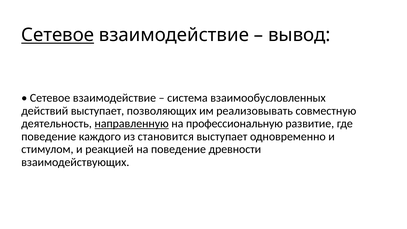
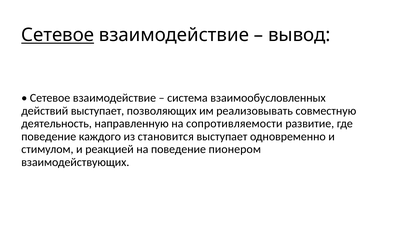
направленную underline: present -> none
профессиональную: профессиональную -> сопротивляемости
древности: древности -> пионером
